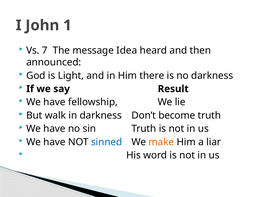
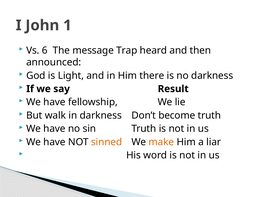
7: 7 -> 6
Idea: Idea -> Trap
sinned colour: blue -> orange
